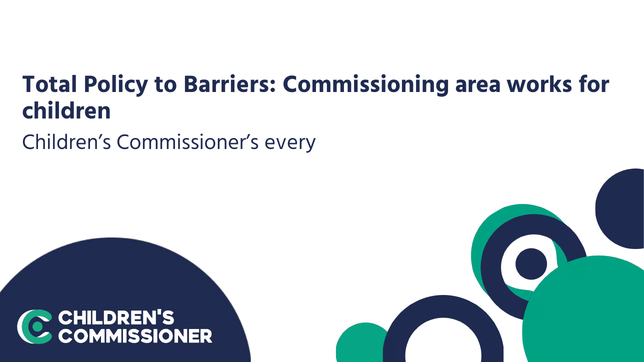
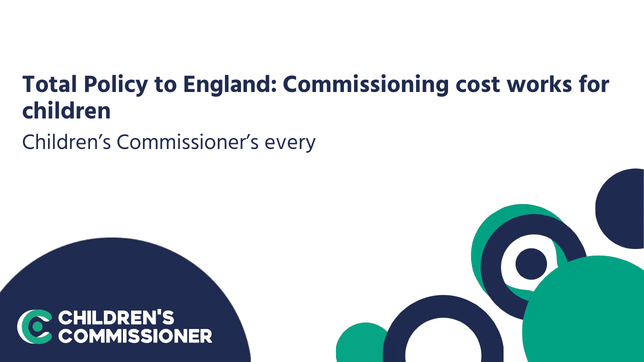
Barriers: Barriers -> England
area: area -> cost
